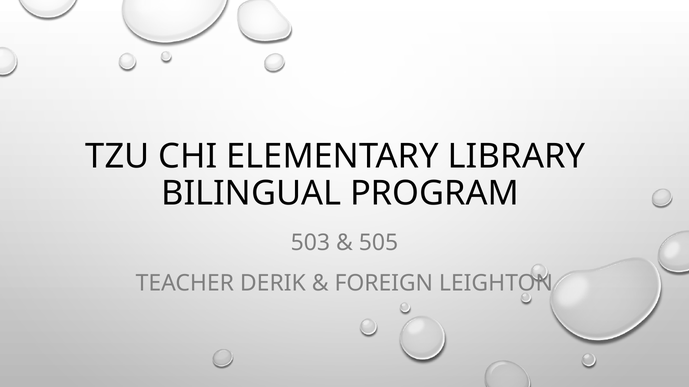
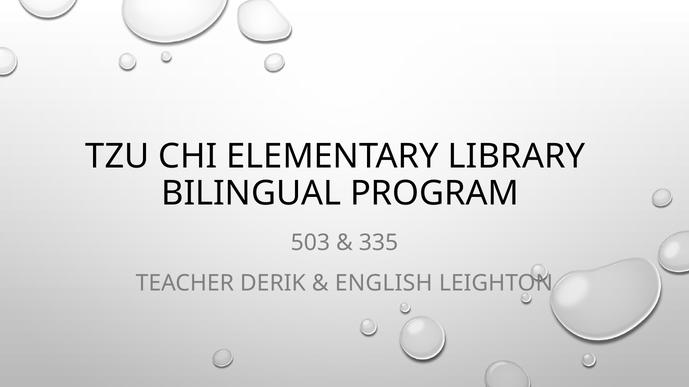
505: 505 -> 335
FOREIGN: FOREIGN -> ENGLISH
